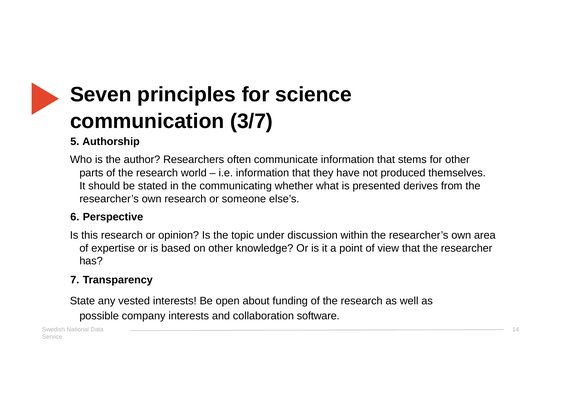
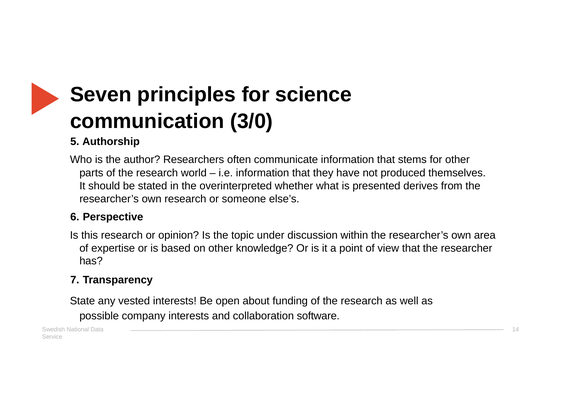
3/7: 3/7 -> 3/0
communicating: communicating -> overinterpreted
